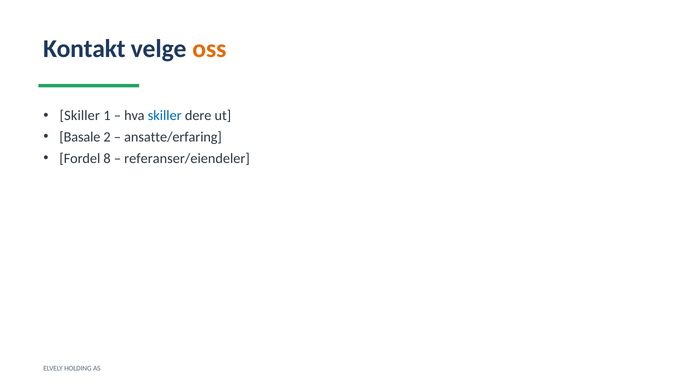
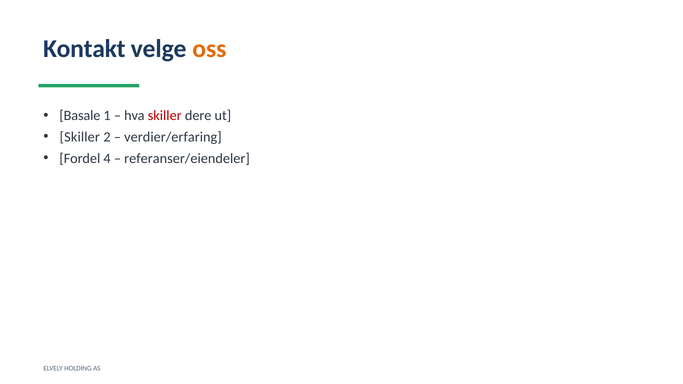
Skiller at (80, 116): Skiller -> Basale
skiller at (165, 116) colour: blue -> red
Basale at (80, 137): Basale -> Skiller
ansatte/erfaring: ansatte/erfaring -> verdier/erfaring
8: 8 -> 4
